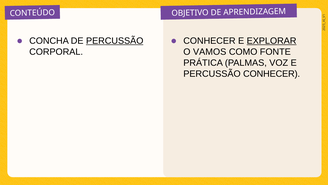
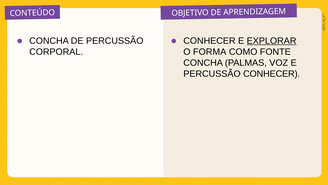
PERCUSSÃO at (115, 41) underline: present -> none
VAMOS: VAMOS -> FORMA
PRÁTICA at (203, 63): PRÁTICA -> CONCHA
